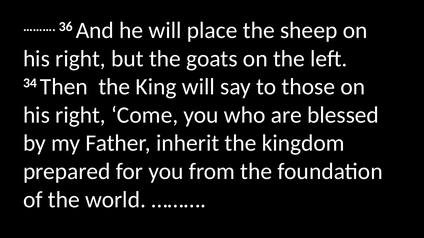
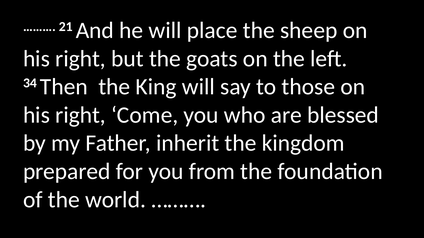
36: 36 -> 21
